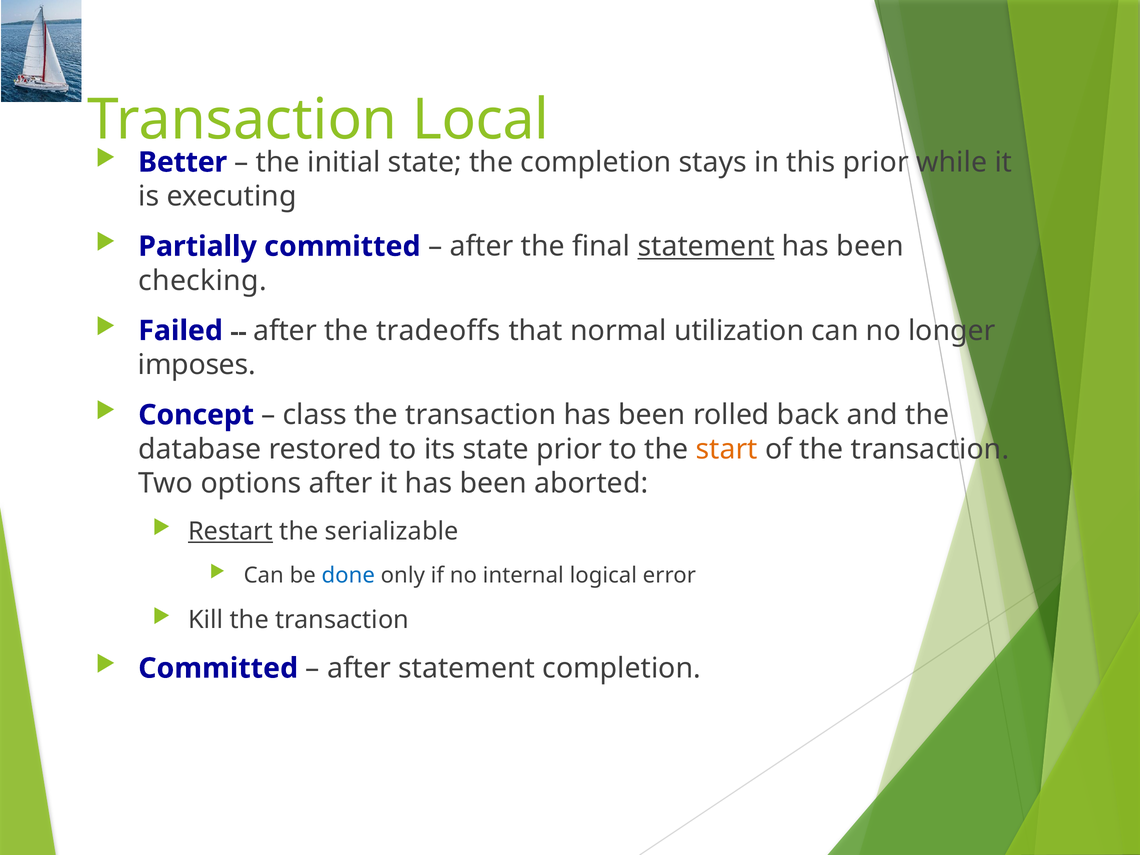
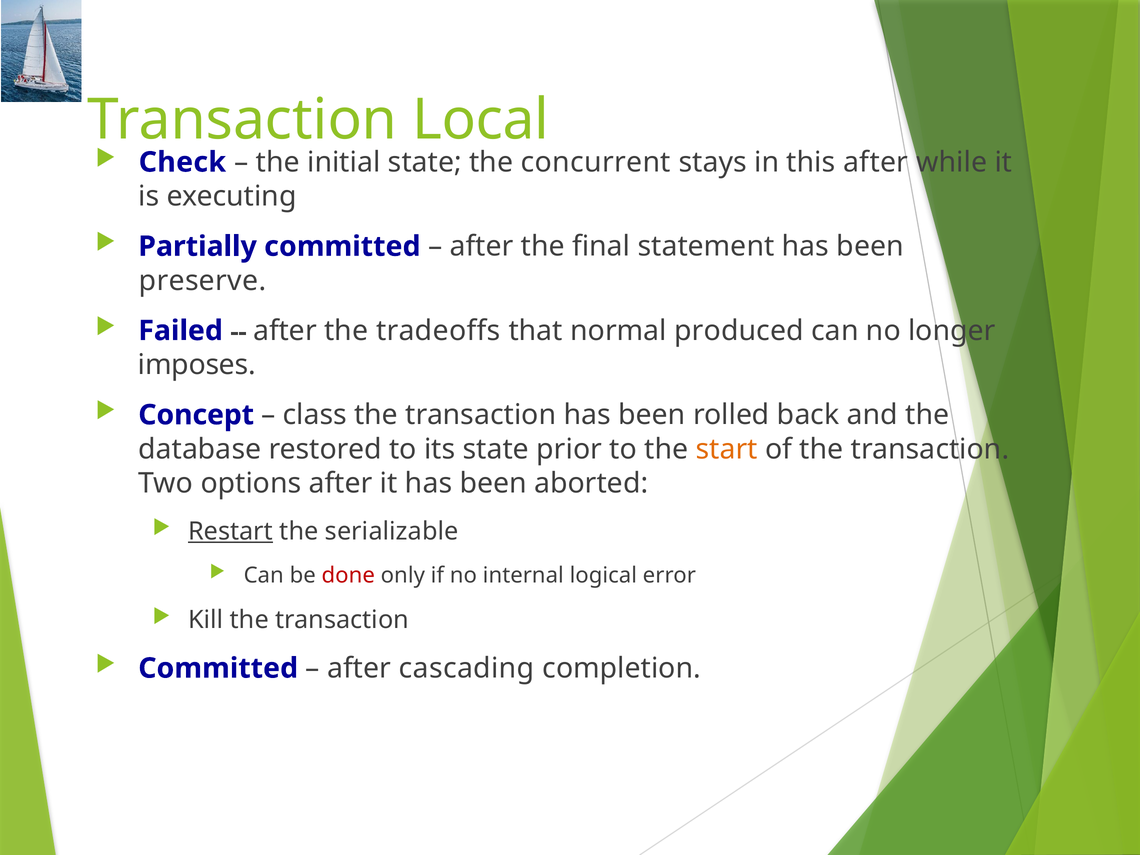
Better: Better -> Check
the completion: completion -> concurrent
this prior: prior -> after
statement at (706, 246) underline: present -> none
checking: checking -> preserve
utilization: utilization -> produced
done colour: blue -> red
after statement: statement -> cascading
